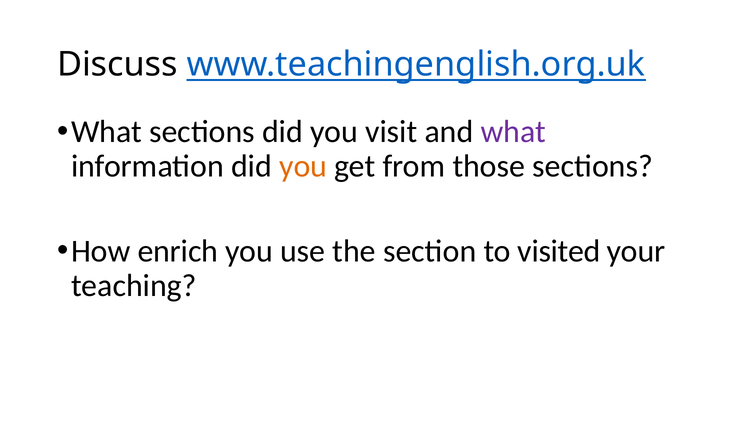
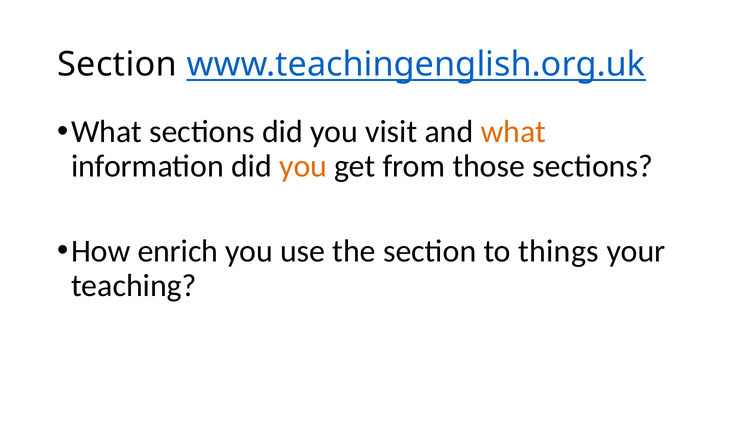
Discuss at (117, 64): Discuss -> Section
what at (513, 132) colour: purple -> orange
visited: visited -> things
